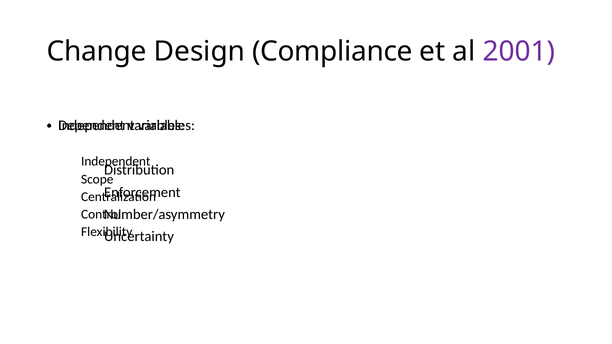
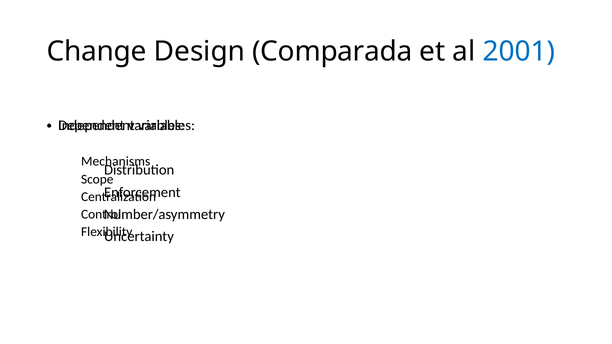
Compliance: Compliance -> Comparada
2001 colour: purple -> blue
Independent at (116, 162): Independent -> Mechanisms
